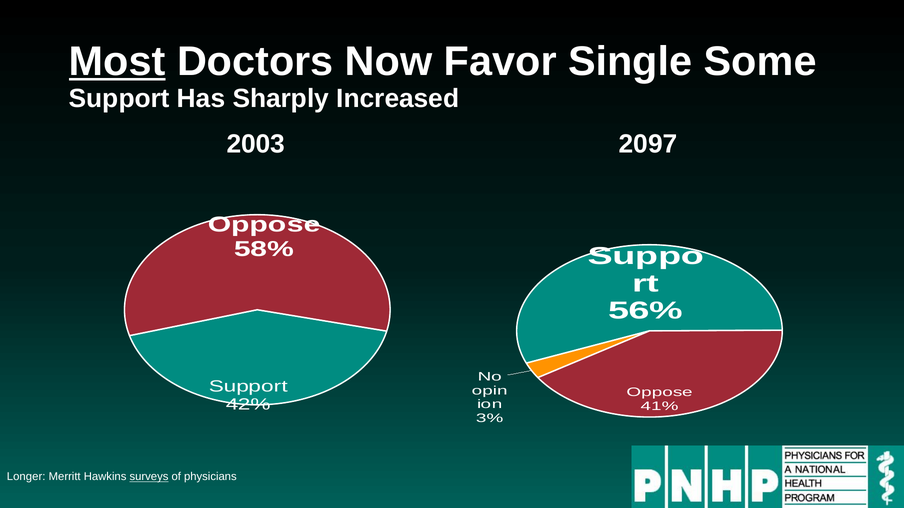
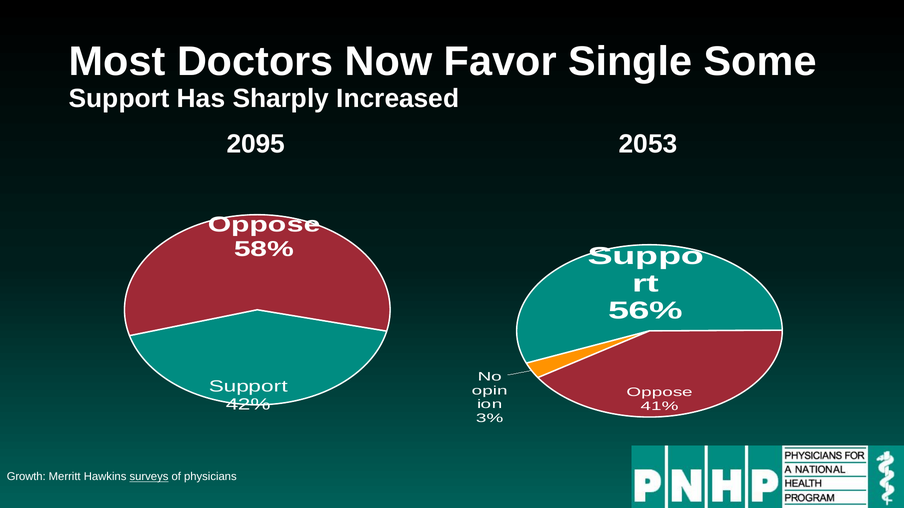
Most underline: present -> none
2003: 2003 -> 2095
2097: 2097 -> 2053
Longer: Longer -> Growth
